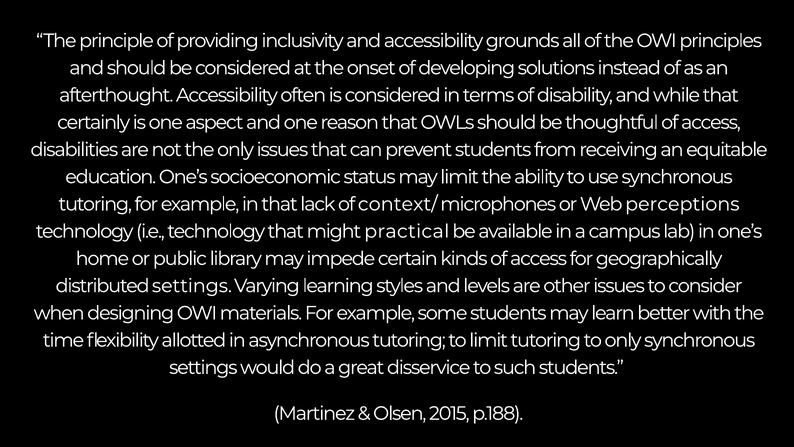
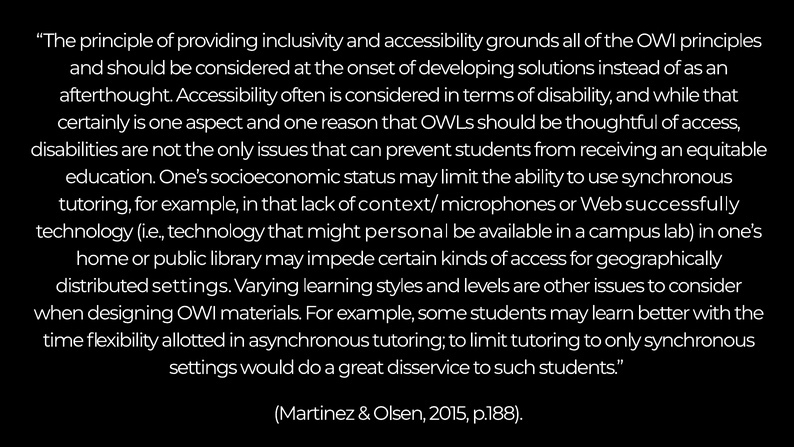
perceptions: perceptions -> successfully
practical: practical -> personal
